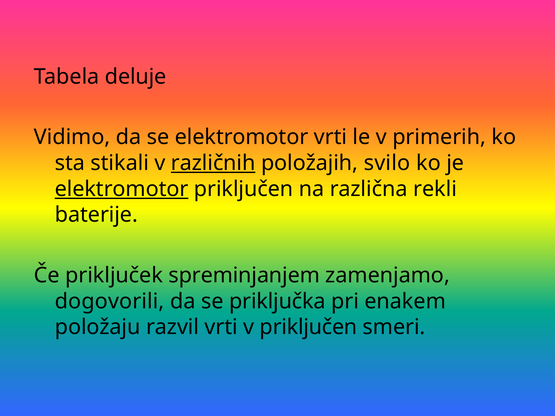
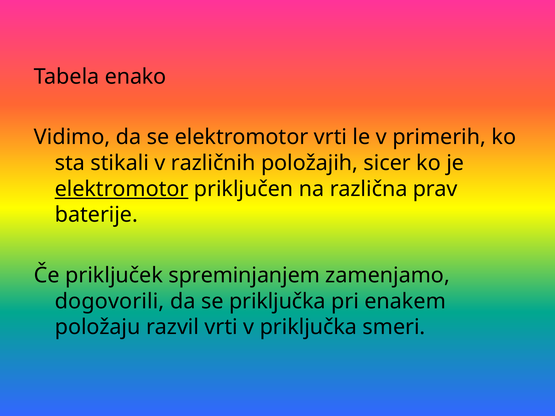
deluje: deluje -> enako
različnih underline: present -> none
svilo: svilo -> sicer
rekli: rekli -> prav
v priključen: priključen -> priključka
